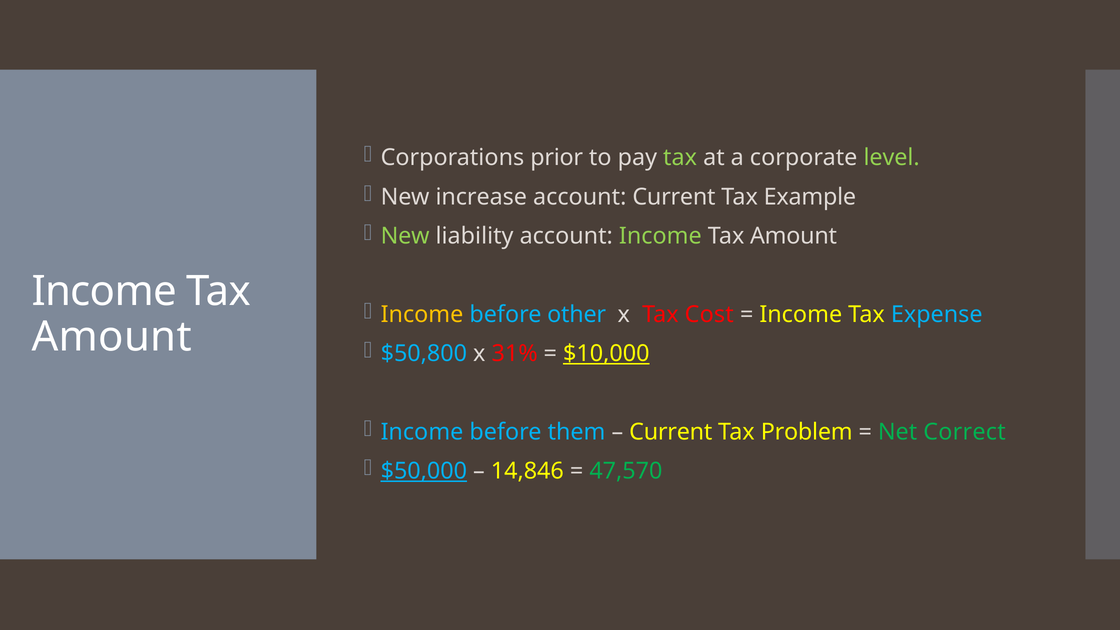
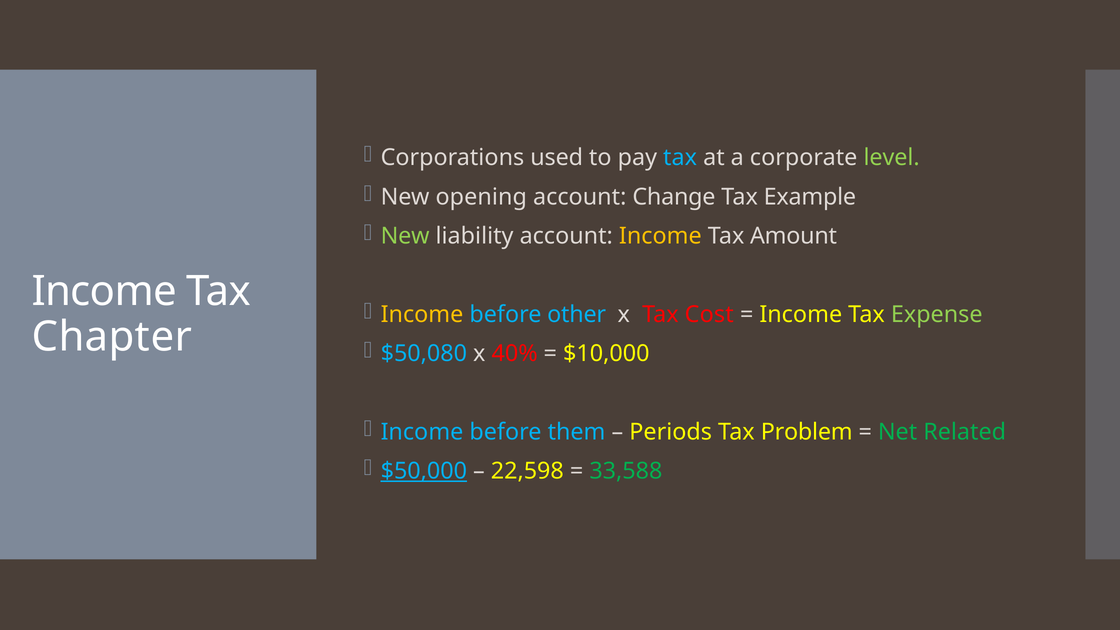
prior: prior -> used
tax at (680, 158) colour: light green -> light blue
increase: increase -> opening
account Current: Current -> Change
Income at (660, 236) colour: light green -> yellow
Expense colour: light blue -> light green
Amount at (112, 337): Amount -> Chapter
$50,800: $50,800 -> $50,080
31%: 31% -> 40%
$10,000 underline: present -> none
Current at (671, 432): Current -> Periods
Correct: Correct -> Related
14,846: 14,846 -> 22,598
47,570: 47,570 -> 33,588
